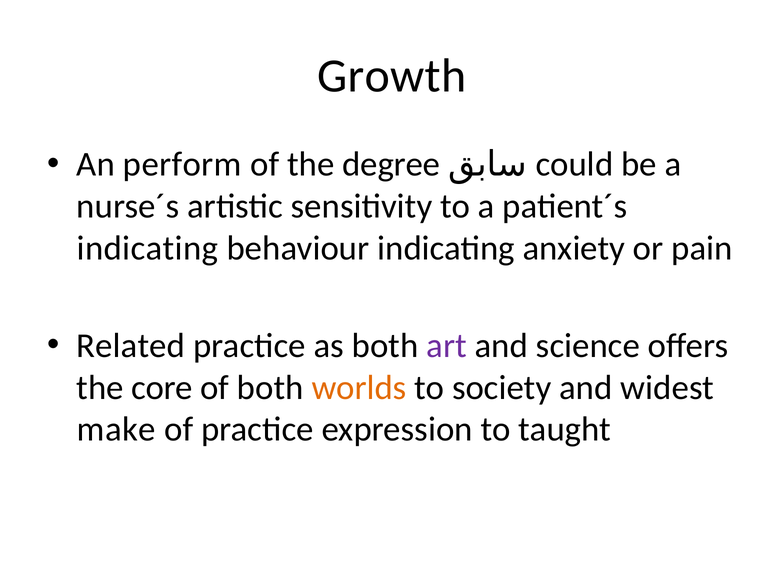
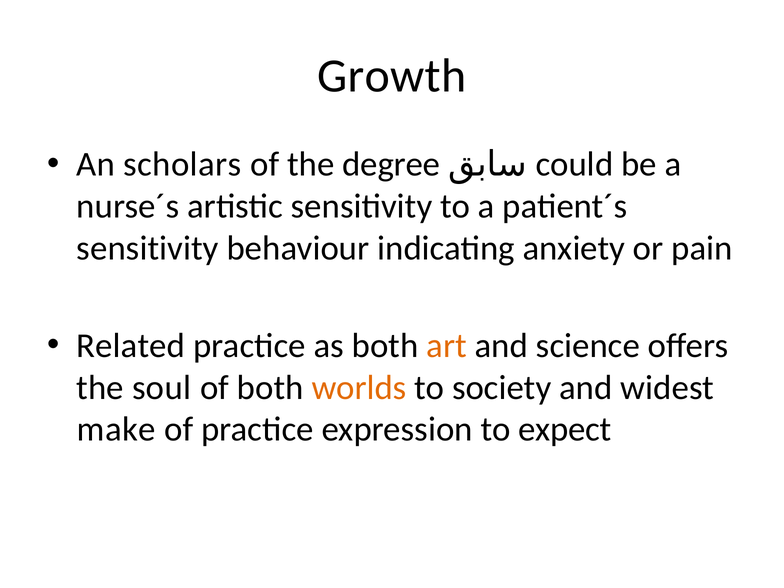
perform: perform -> scholars
indicating at (147, 248): indicating -> sensitivity
art colour: purple -> orange
core: core -> soul
taught: taught -> expect
